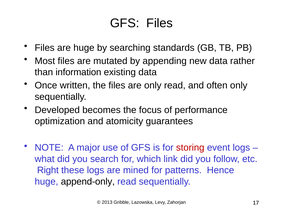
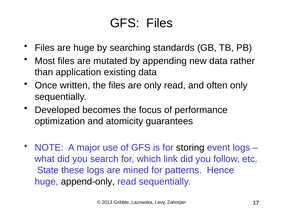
information: information -> application
storing colour: red -> black
Right: Right -> State
